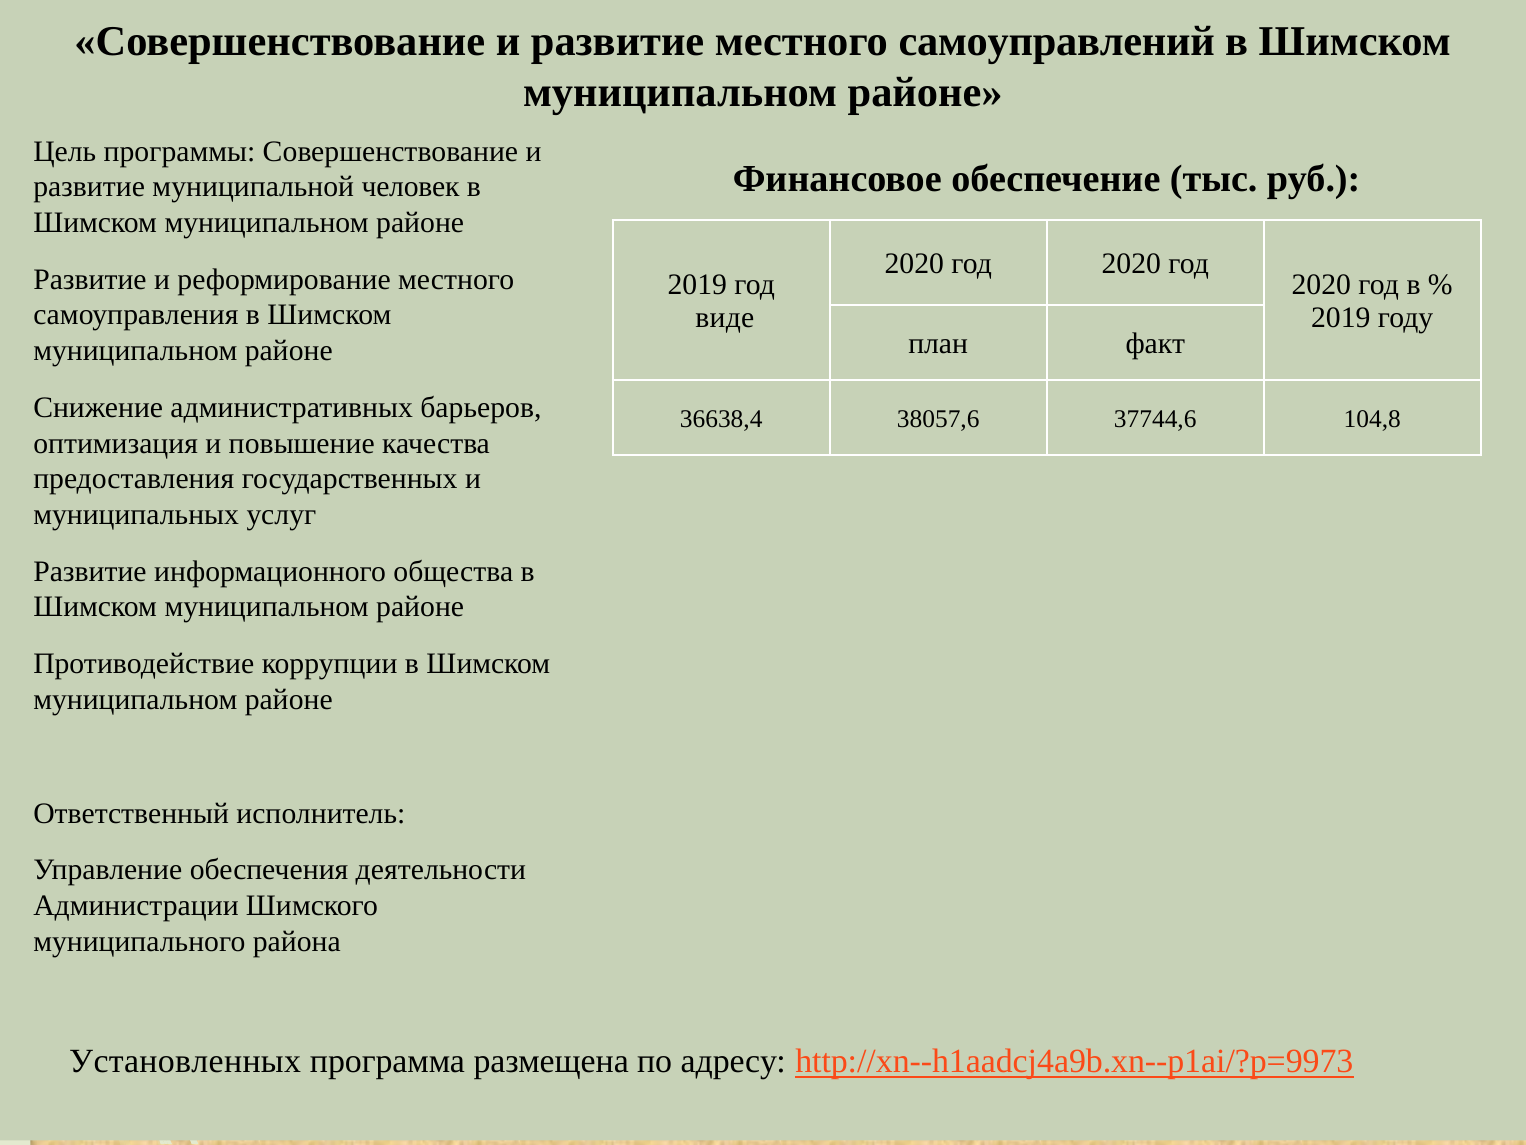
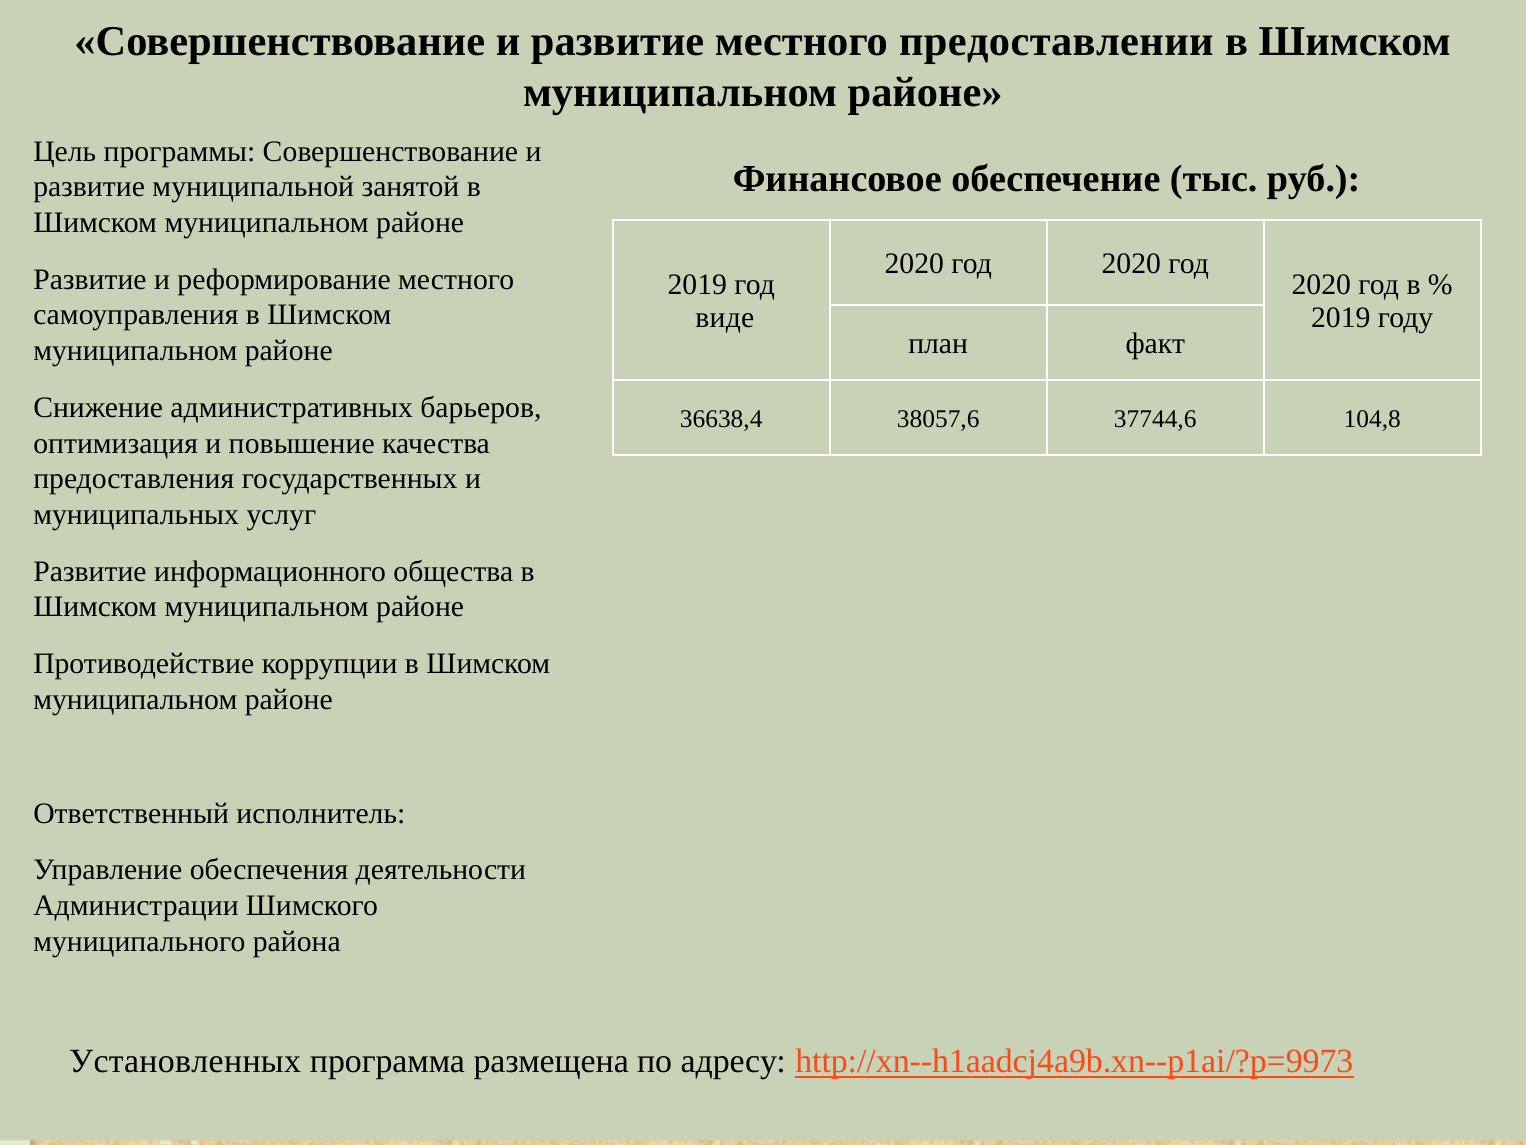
самоуправлений: самоуправлений -> предоставлении
человек: человек -> занятой
